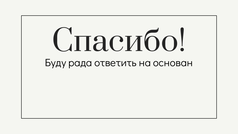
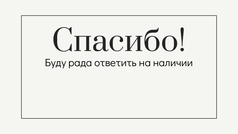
основан: основан -> наличии
